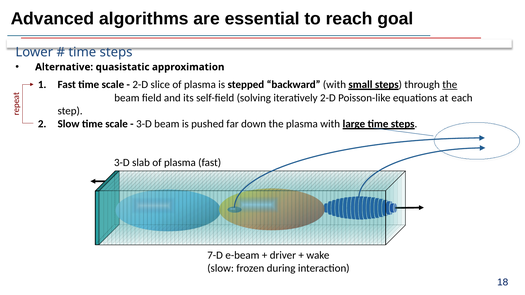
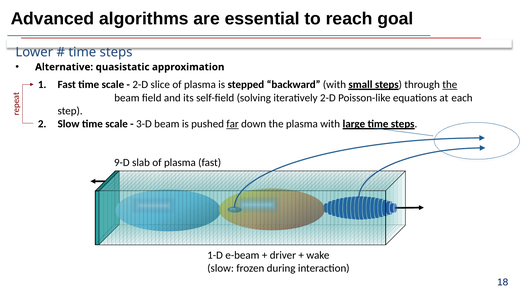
far underline: none -> present
3-D at (122, 163): 3-D -> 9-D
7-D: 7-D -> 1-D
